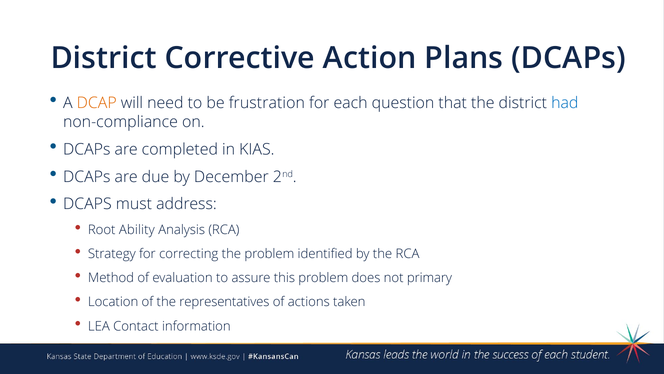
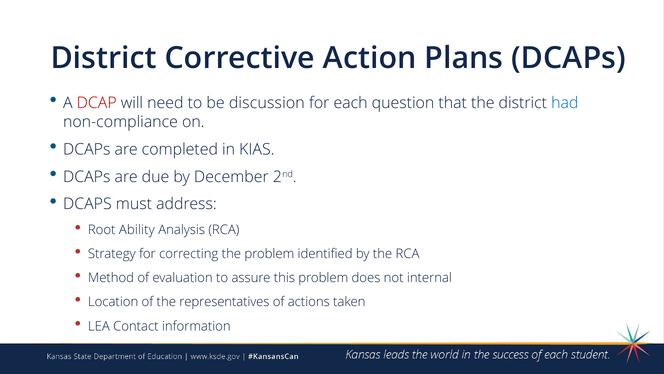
DCAP colour: orange -> red
frustration: frustration -> discussion
primary: primary -> internal
